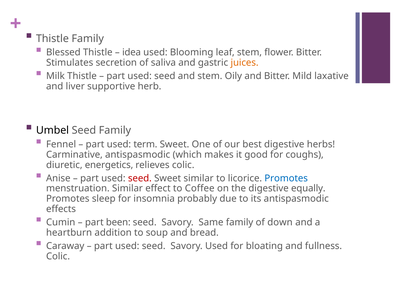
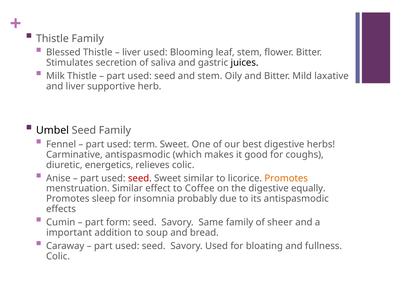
idea at (132, 52): idea -> liver
juices colour: orange -> black
Promotes at (286, 178) colour: blue -> orange
been: been -> form
down: down -> sheer
heartburn: heartburn -> important
